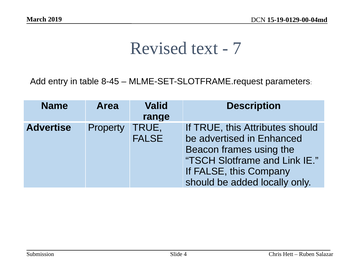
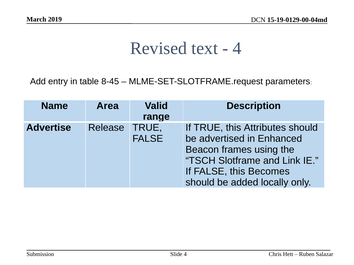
7 at (237, 48): 7 -> 4
Property: Property -> Release
Company: Company -> Becomes
